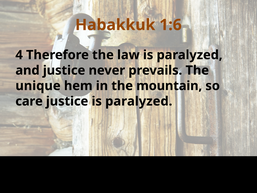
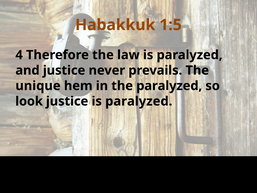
1:6: 1:6 -> 1:5
the mountain: mountain -> paralyzed
care: care -> look
